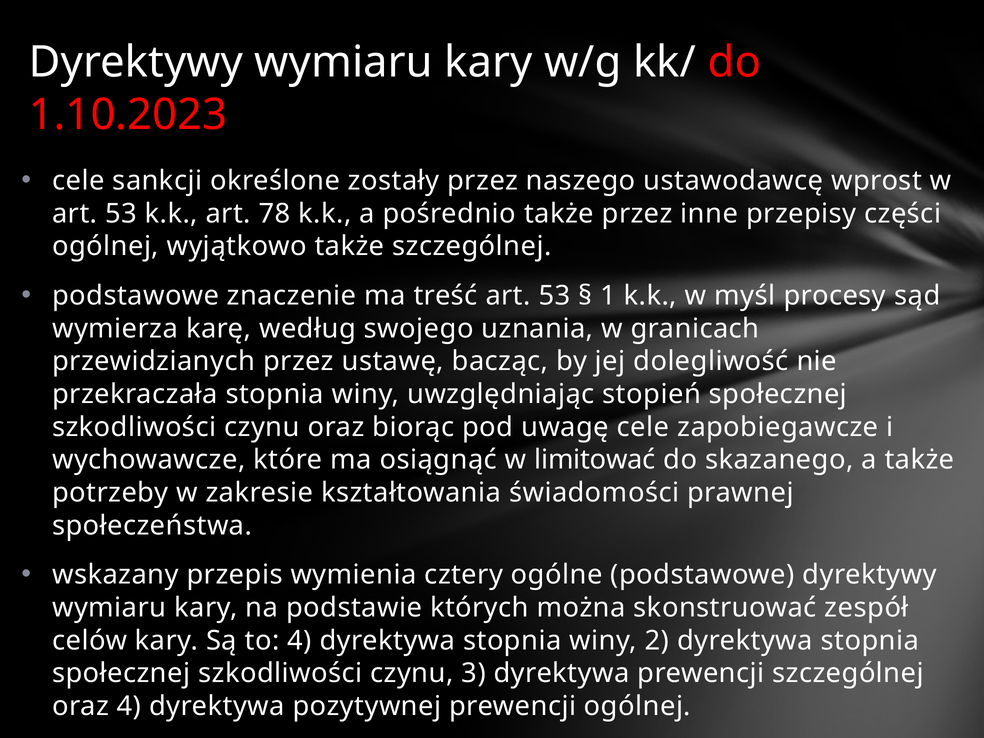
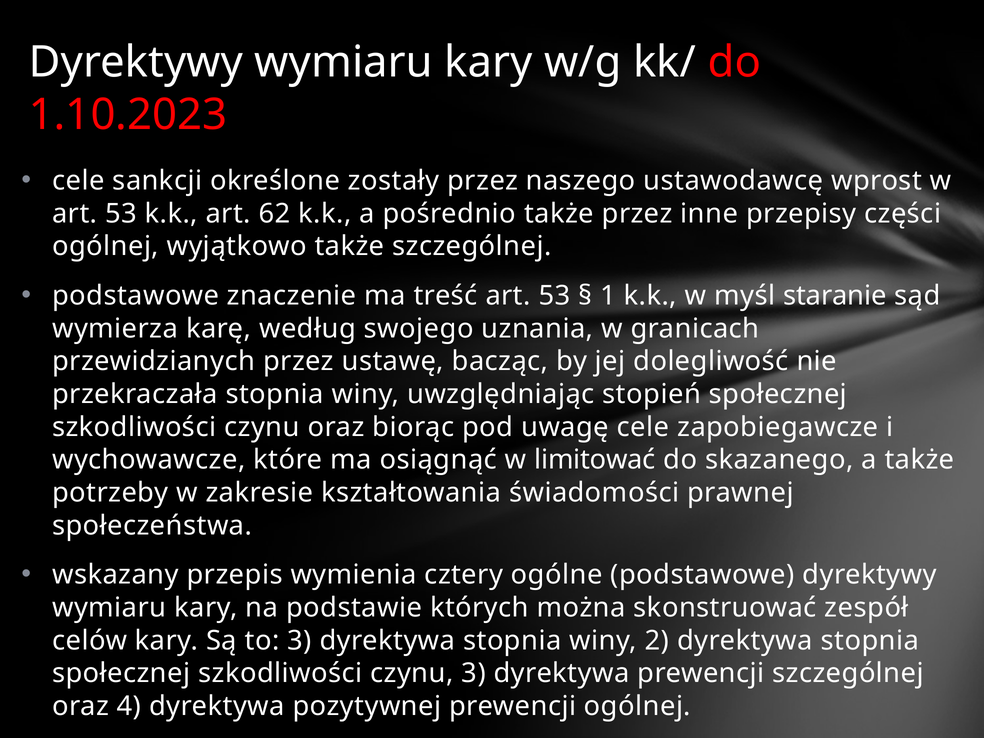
78: 78 -> 62
procesy: procesy -> staranie
to 4: 4 -> 3
